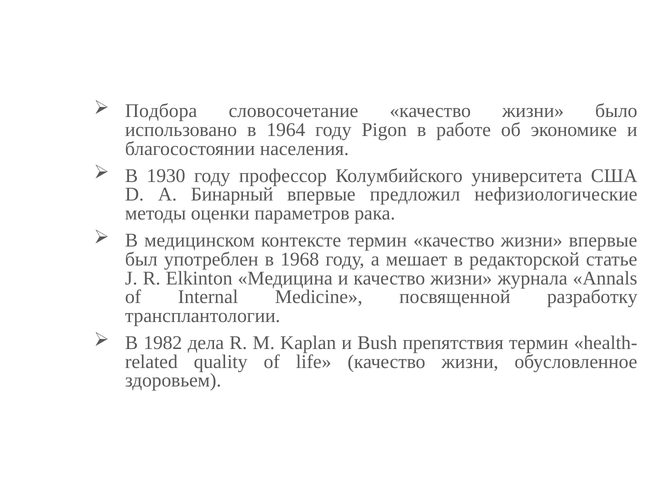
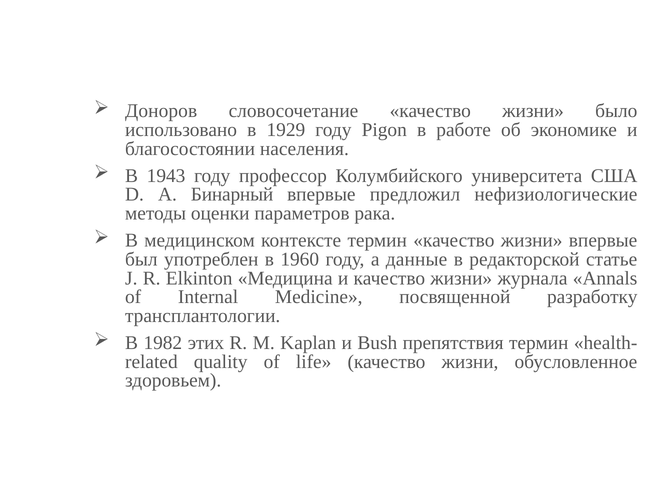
Подбора: Подбора -> Доноров
1964: 1964 -> 1929
1930: 1930 -> 1943
1968: 1968 -> 1960
мешает: мешает -> данные
дела: дела -> этих
